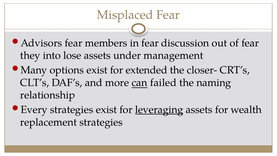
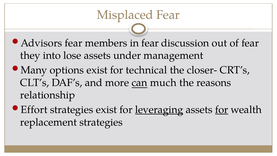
extended: extended -> technical
failed: failed -> much
naming: naming -> reasons
Every: Every -> Effort
for at (222, 110) underline: none -> present
